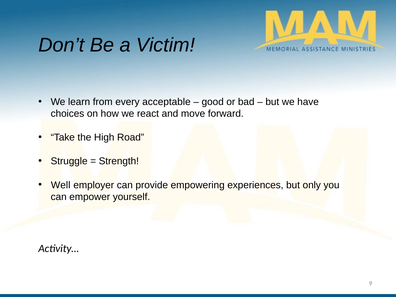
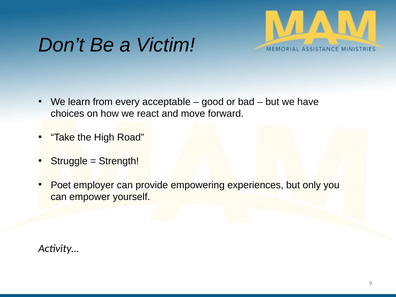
Well: Well -> Poet
